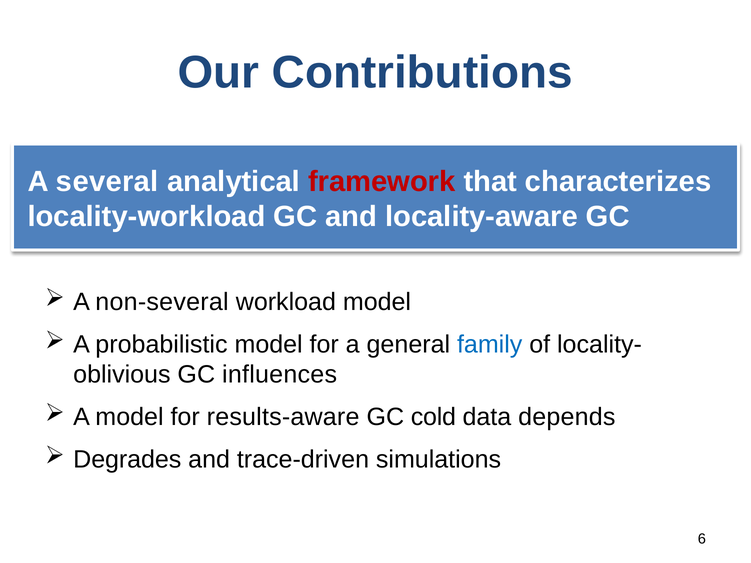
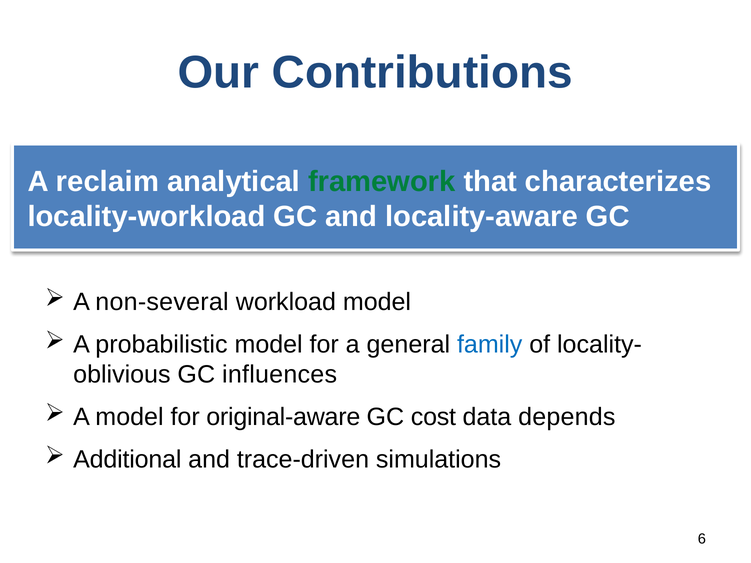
several: several -> reclaim
framework colour: red -> green
results-aware: results-aware -> original-aware
cold: cold -> cost
Degrades: Degrades -> Additional
